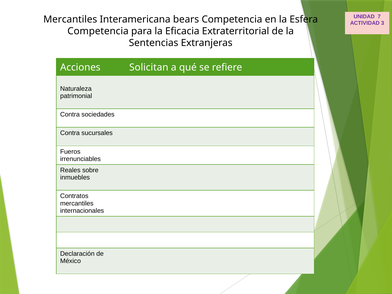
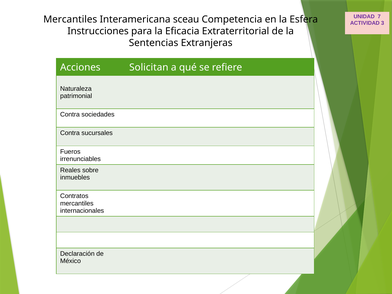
bears: bears -> sceau
Competencia at (98, 31): Competencia -> Instrucciones
